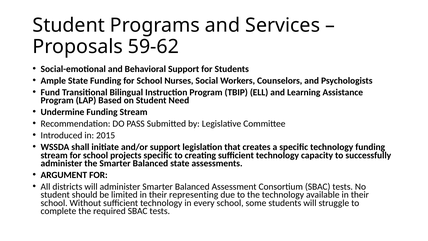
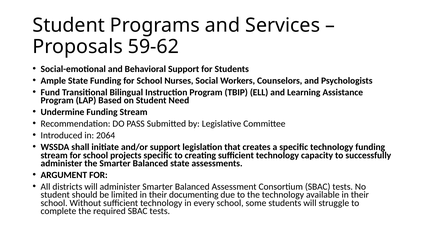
2015: 2015 -> 2064
representing: representing -> documenting
